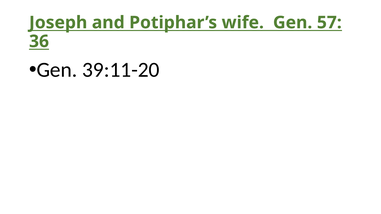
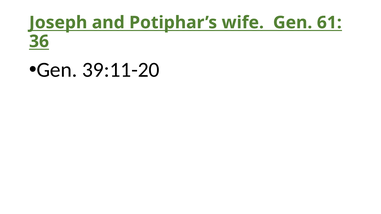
57: 57 -> 61
